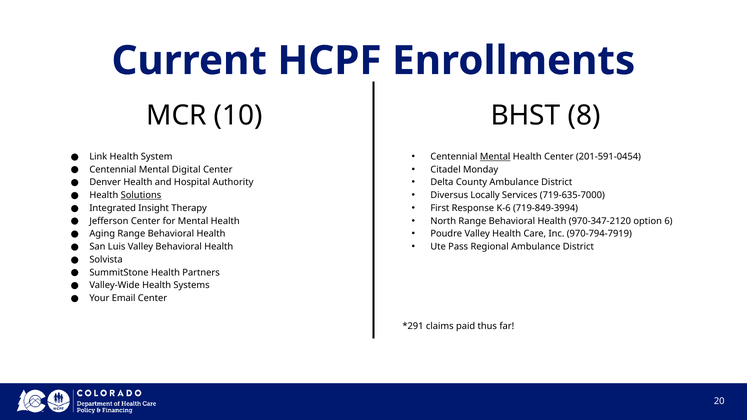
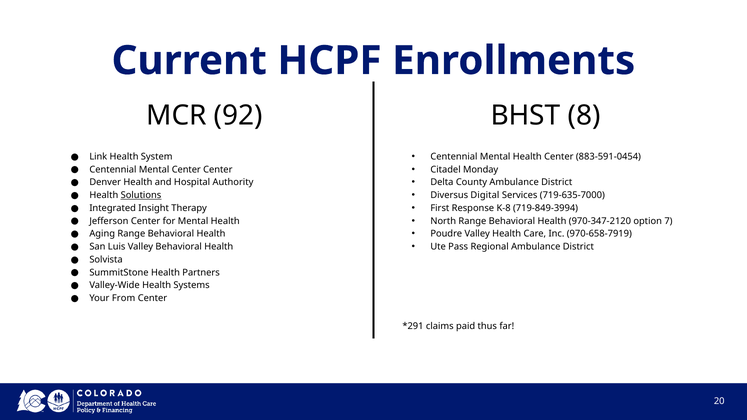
10: 10 -> 92
Mental at (495, 157) underline: present -> none
201-591-0454: 201-591-0454 -> 883-591-0454
Mental Digital: Digital -> Center
Locally: Locally -> Digital
K-6: K-6 -> K-8
6: 6 -> 7
970-794-7919: 970-794-7919 -> 970-658-7919
Email: Email -> From
